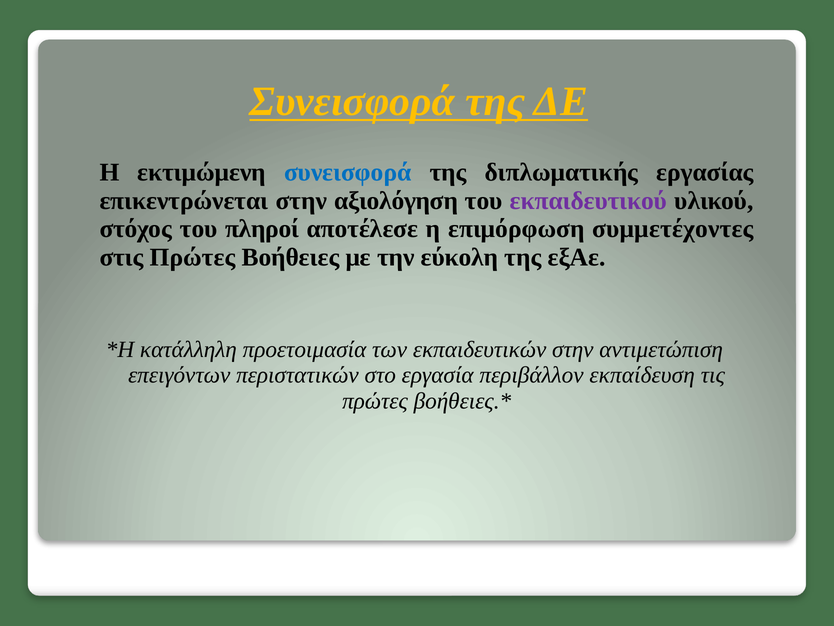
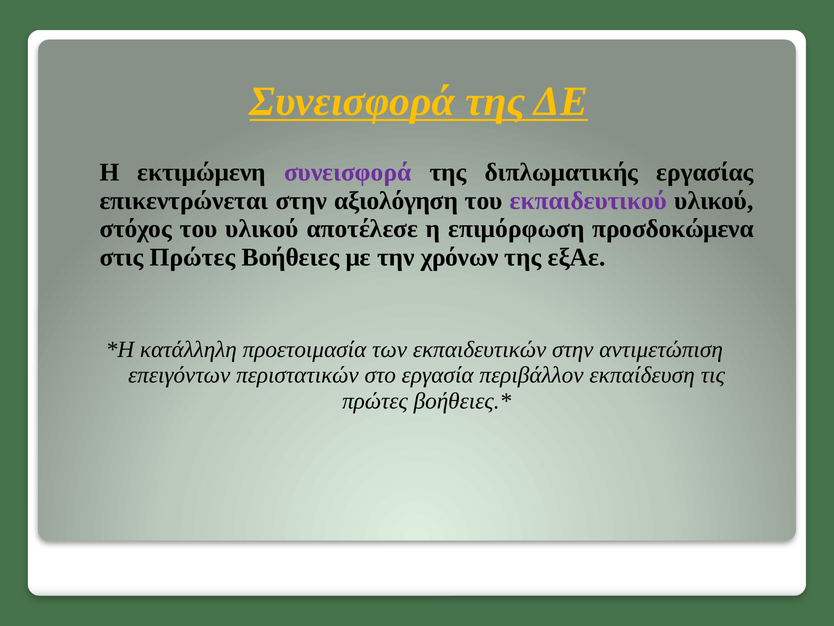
συνεισφορά at (348, 172) colour: blue -> purple
του πληροί: πληροί -> υλικού
συμμετέχοντες: συμμετέχοντες -> προσδοκώμενα
εύκολη: εύκολη -> χρόνων
